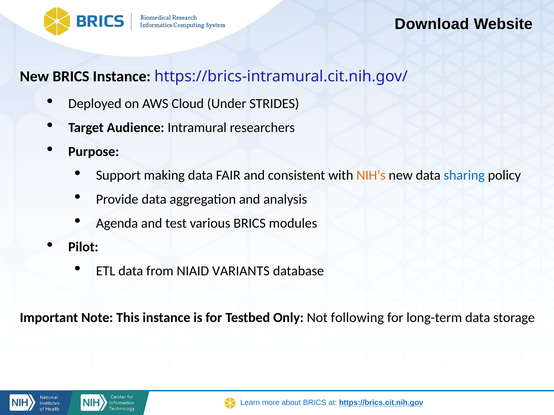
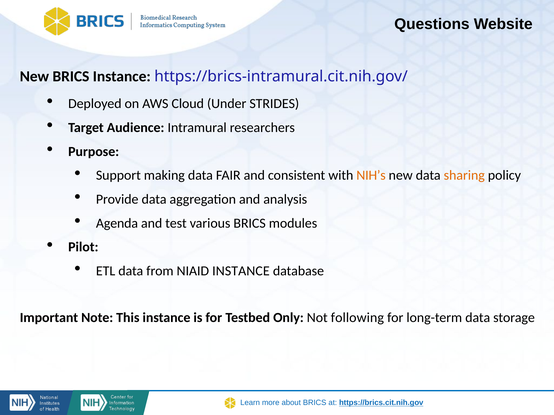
Download: Download -> Questions
sharing colour: blue -> orange
NIAID VARIANTS: VARIANTS -> INSTANCE
